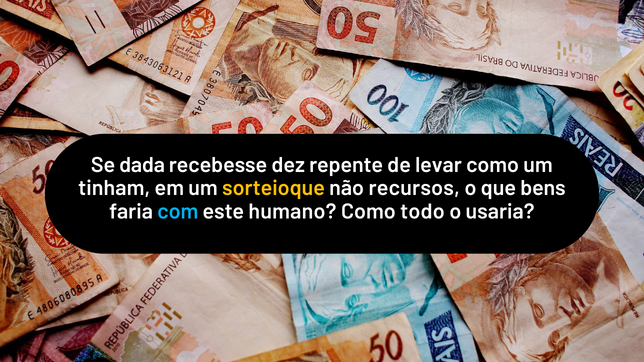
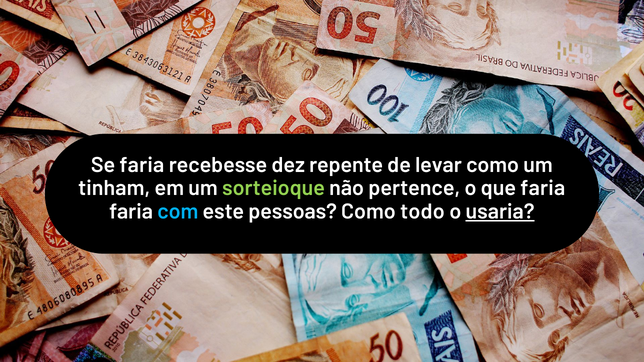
Se dada: dada -> faria
sorteioque colour: yellow -> light green
recursos: recursos -> pertence
que bens: bens -> faria
humano: humano -> pessoas
usaria underline: none -> present
